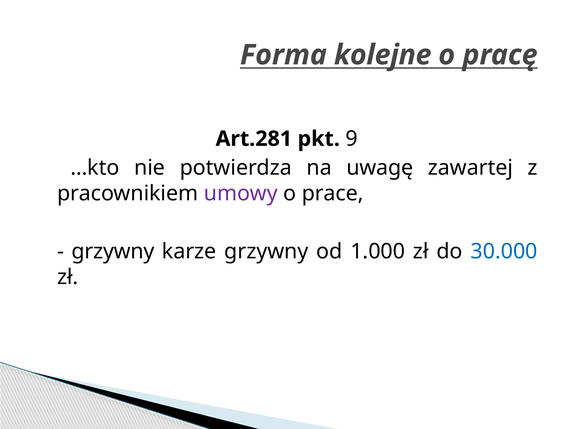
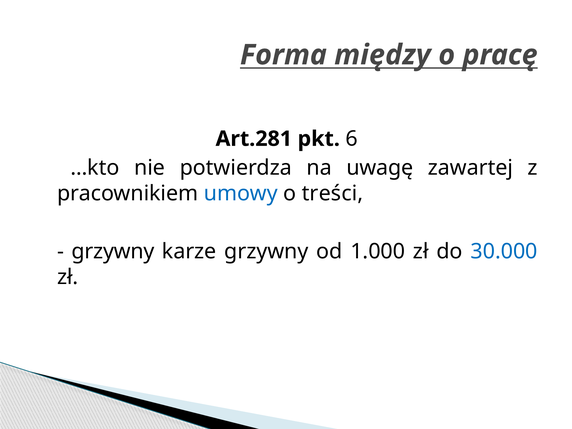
kolejne: kolejne -> między
9: 9 -> 6
umowy colour: purple -> blue
prace: prace -> treści
